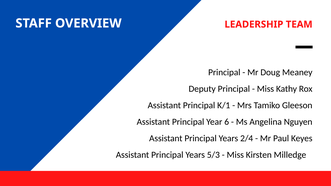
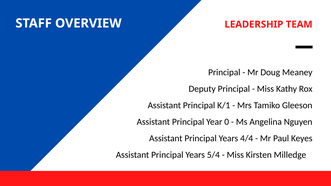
6: 6 -> 0
2/4: 2/4 -> 4/4
5/3: 5/3 -> 5/4
